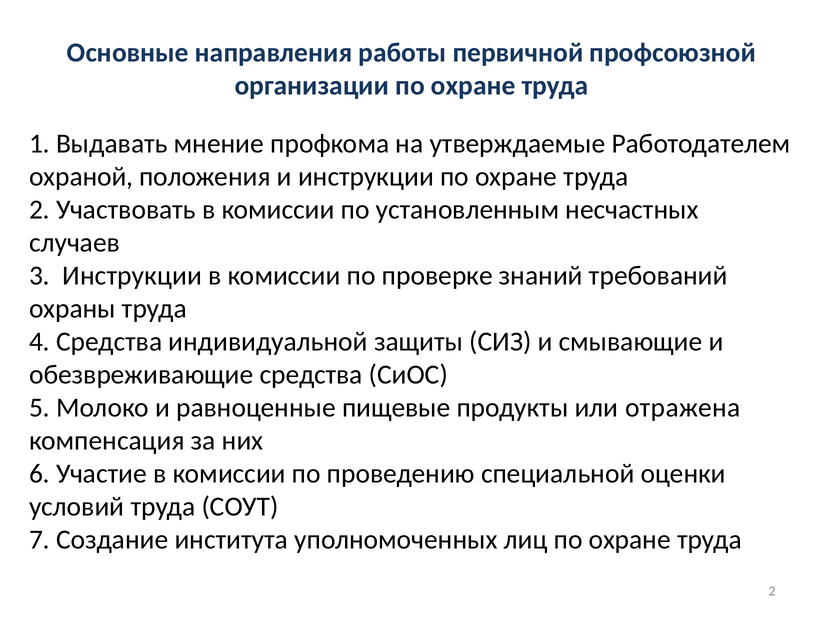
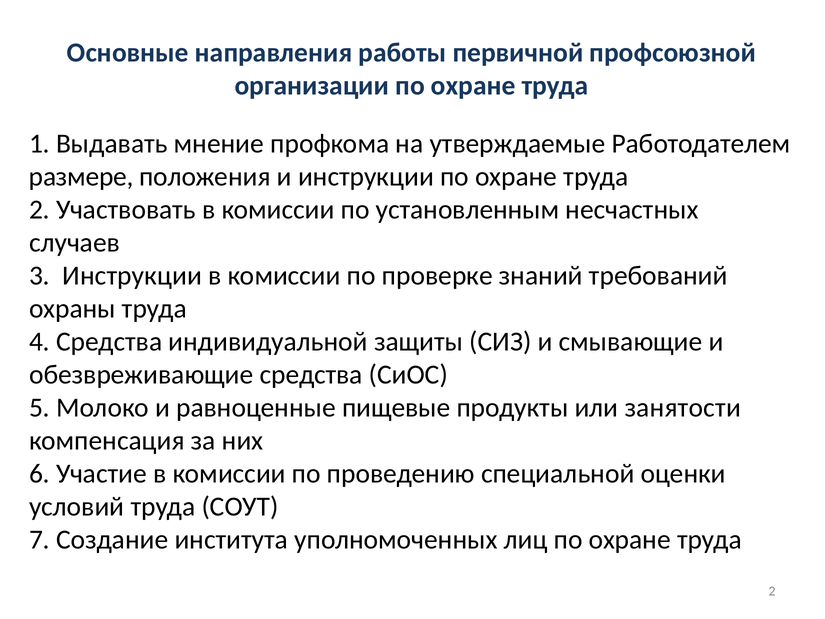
охраной: охраной -> размере
отражена: отражена -> занятости
